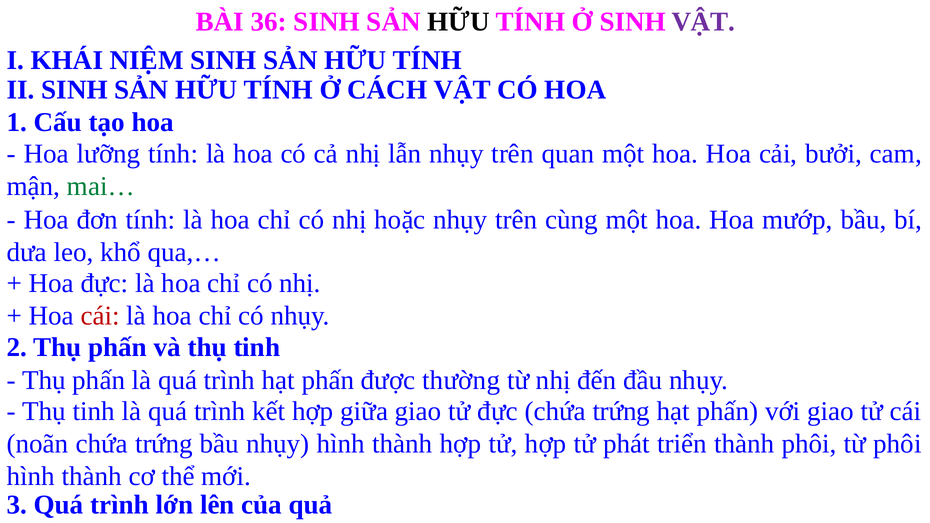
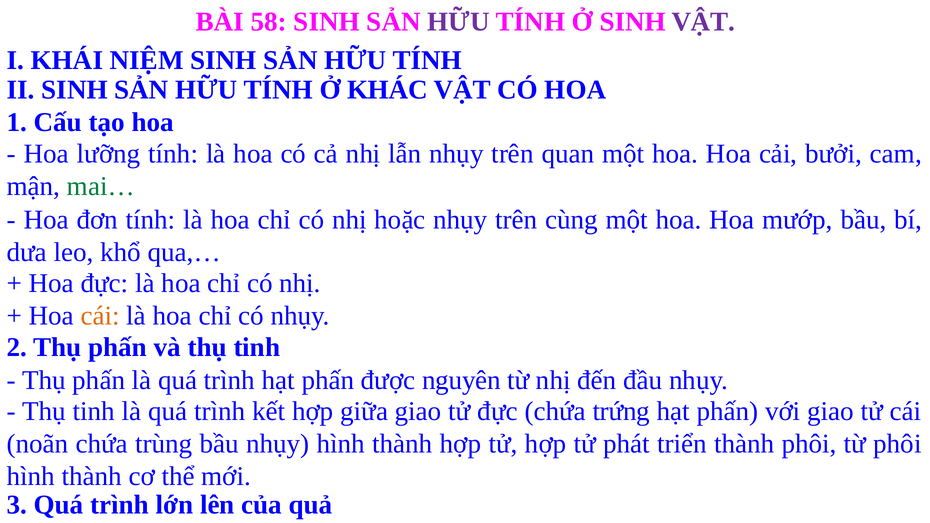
36: 36 -> 58
HỮU at (459, 22) colour: black -> purple
CÁCH: CÁCH -> KHÁC
cái at (100, 316) colour: red -> orange
thường: thường -> nguyên
noãn chứa trứng: trứng -> trùng
